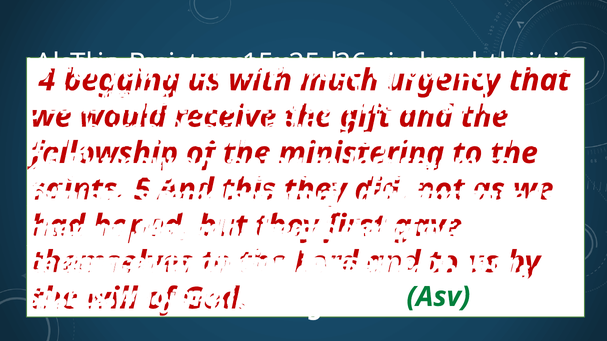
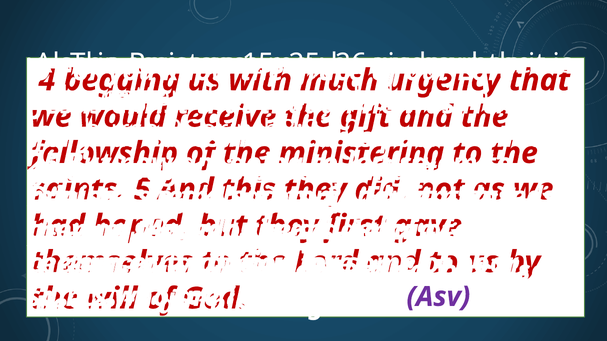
Asv colour: green -> purple
